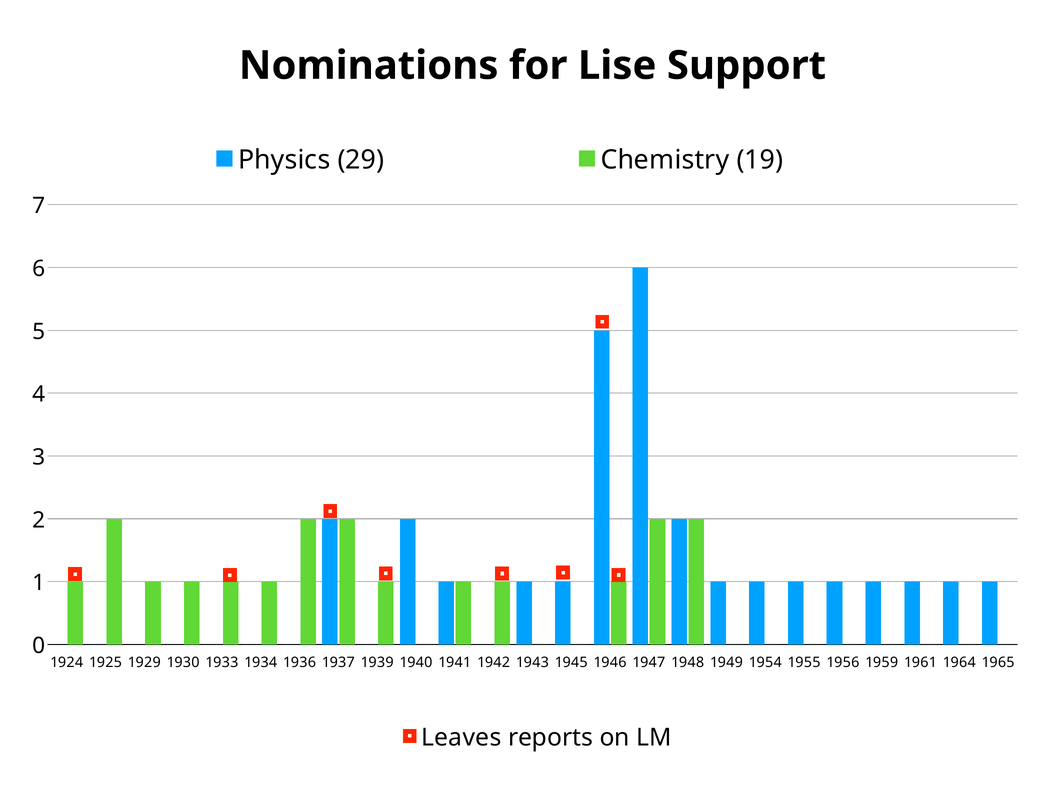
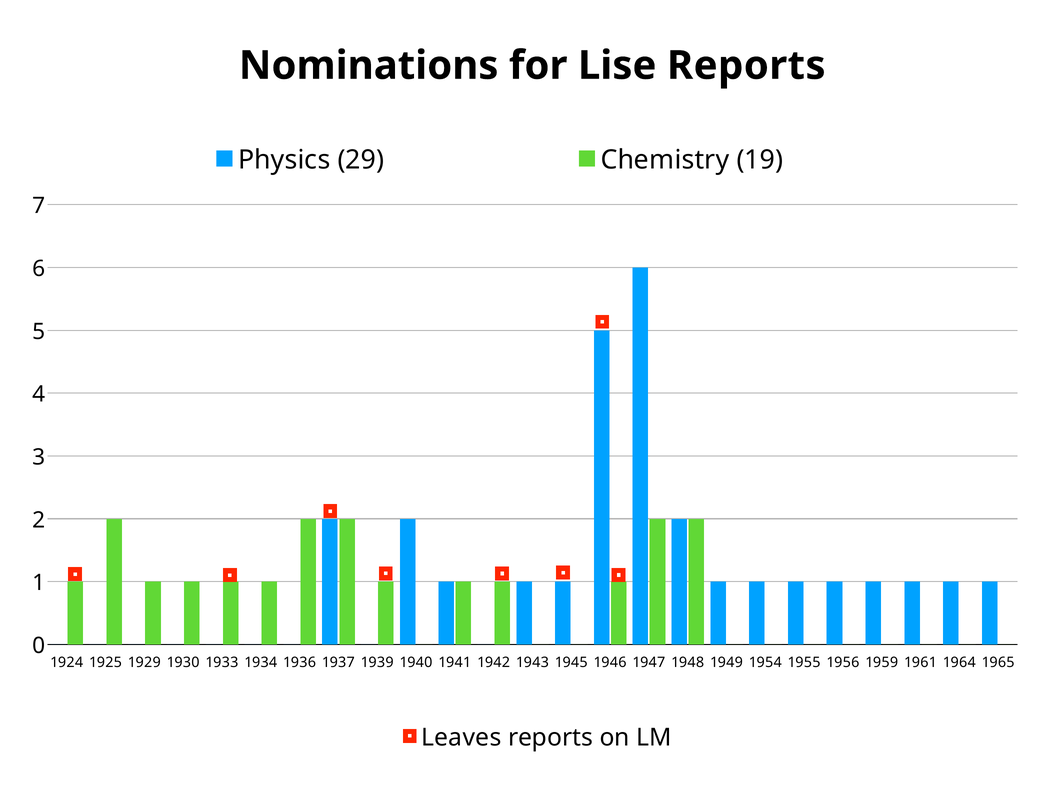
Lise Support: Support -> Reports
